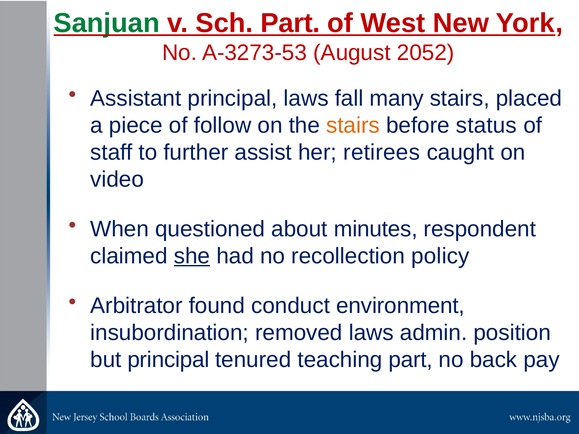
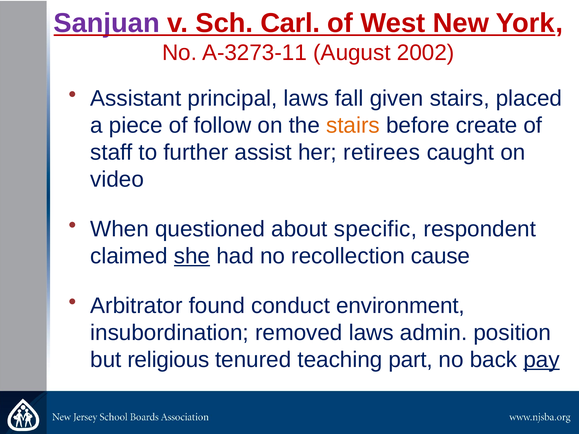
Sanjuan colour: green -> purple
Sch Part: Part -> Carl
A-3273-53: A-3273-53 -> A-3273-11
2052: 2052 -> 2002
many: many -> given
status: status -> create
minutes: minutes -> specific
policy: policy -> cause
but principal: principal -> religious
pay underline: none -> present
